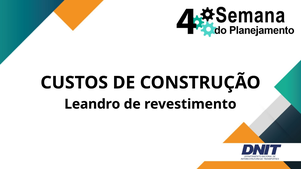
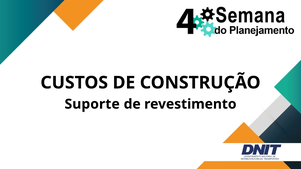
Leandro: Leandro -> Suporte
